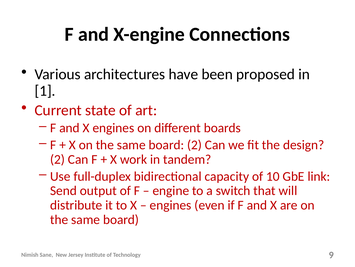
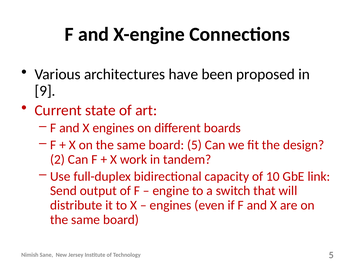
1: 1 -> 9
board 2: 2 -> 5
Technology 9: 9 -> 5
